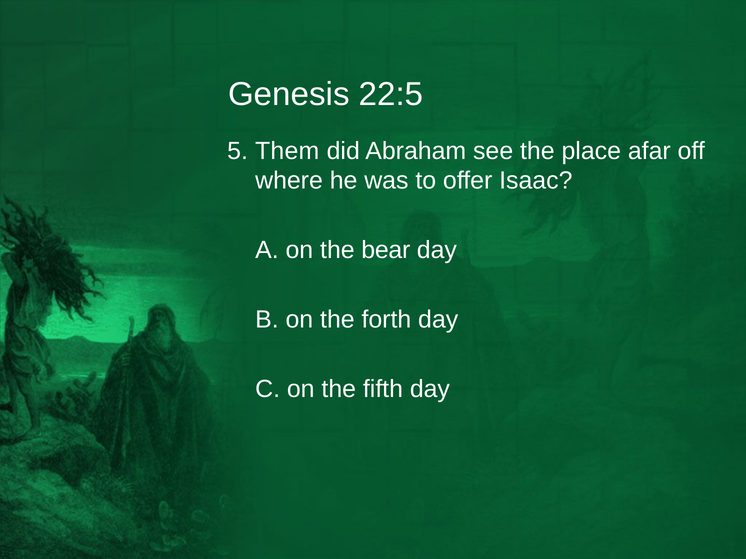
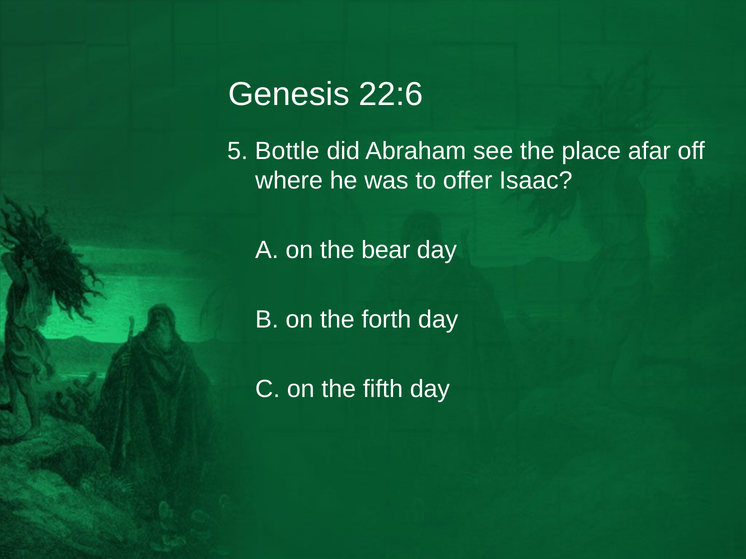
22:5: 22:5 -> 22:6
Them: Them -> Bottle
